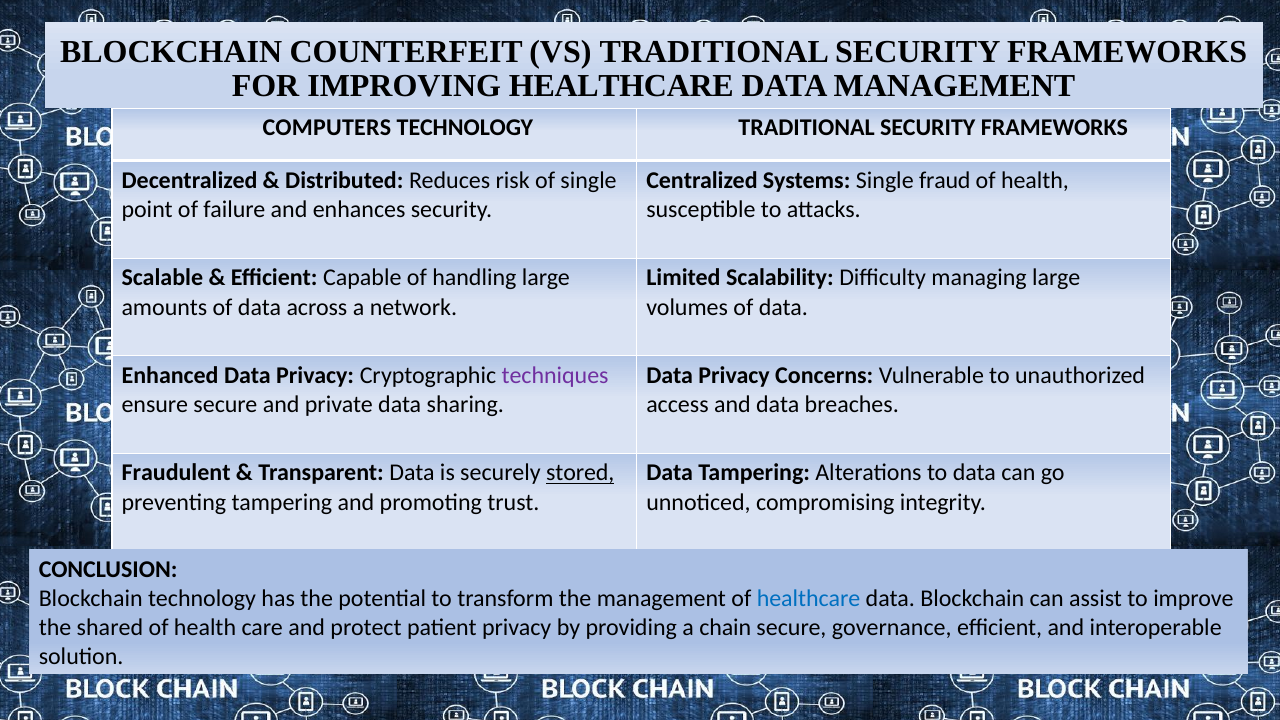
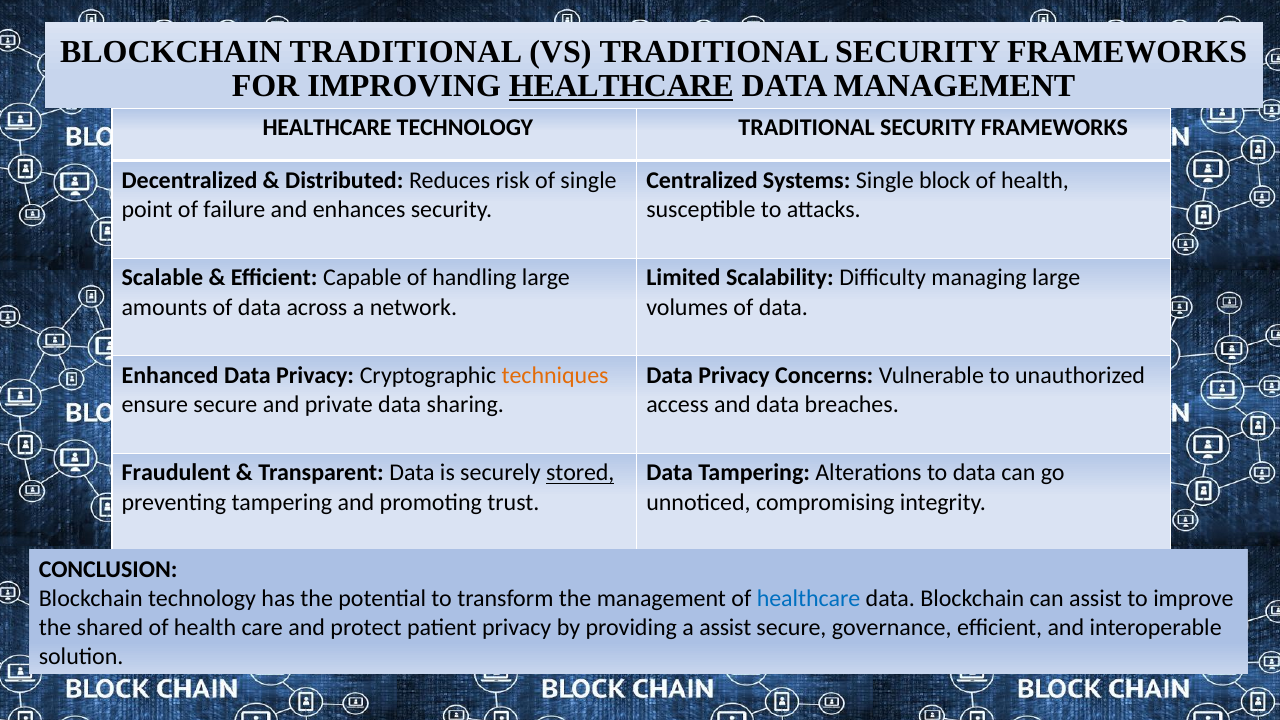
BLOCKCHAIN COUNTERFEIT: COUNTERFEIT -> TRADITIONAL
HEALTHCARE at (621, 86) underline: none -> present
COMPUTERS at (327, 128): COMPUTERS -> HEALTHCARE
fraud: fraud -> block
techniques colour: purple -> orange
a chain: chain -> assist
